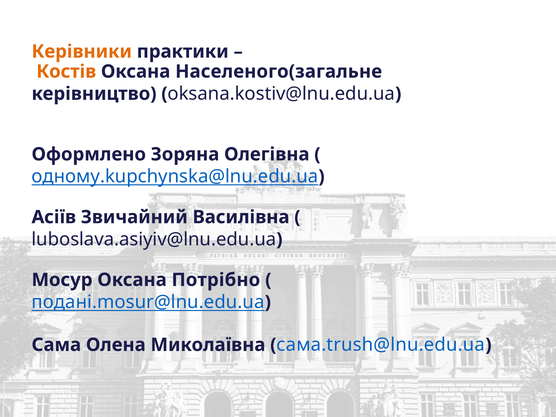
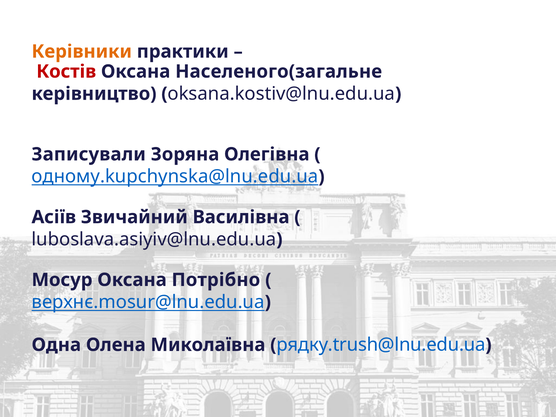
Костів colour: orange -> red
Оформлено: Оформлено -> Записували
подані.mosur@lnu.edu.ua: подані.mosur@lnu.edu.ua -> верхнє.mosur@lnu.edu.ua
Сама: Сама -> Одна
сама.trush@lnu.edu.ua: сама.trush@lnu.edu.ua -> рядку.trush@lnu.edu.ua
